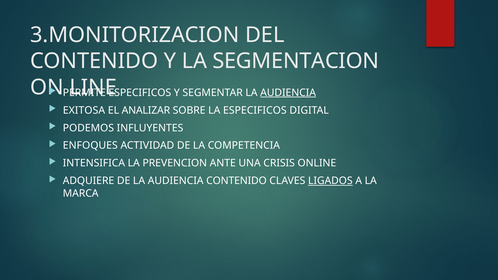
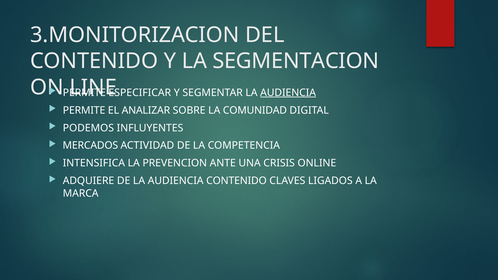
ESPECIFICOS at (140, 93): ESPECIFICOS -> ESPECIFICAR
EXITOSA at (84, 110): EXITOSA -> PERMITE
LA ESPECIFICOS: ESPECIFICOS -> COMUNIDAD
ENFOQUES: ENFOQUES -> MERCADOS
LIGADOS underline: present -> none
